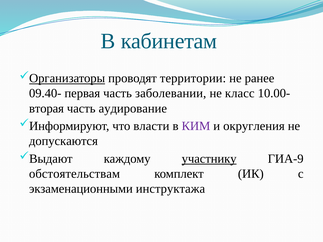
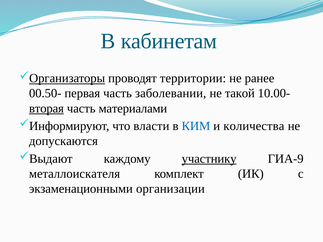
09.40-: 09.40- -> 00.50-
класс: класс -> такой
вторая underline: none -> present
аудирование: аудирование -> материалами
КИМ colour: purple -> blue
округления: округления -> количества
обстоятельствам: обстоятельствам -> металлоискателя
инструктажа: инструктажа -> организации
